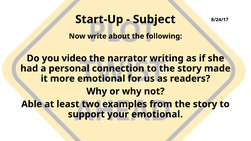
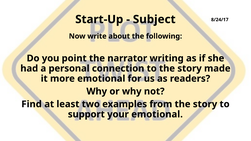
video: video -> point
Able: Able -> Find
